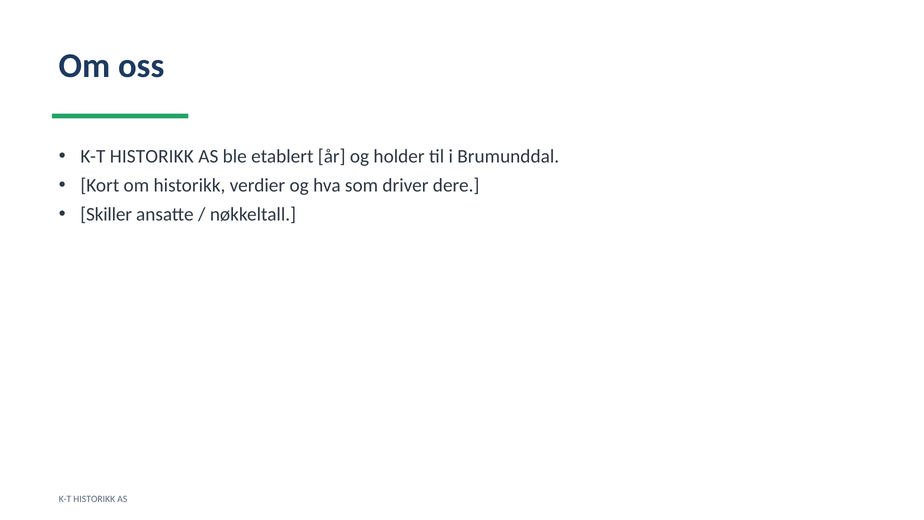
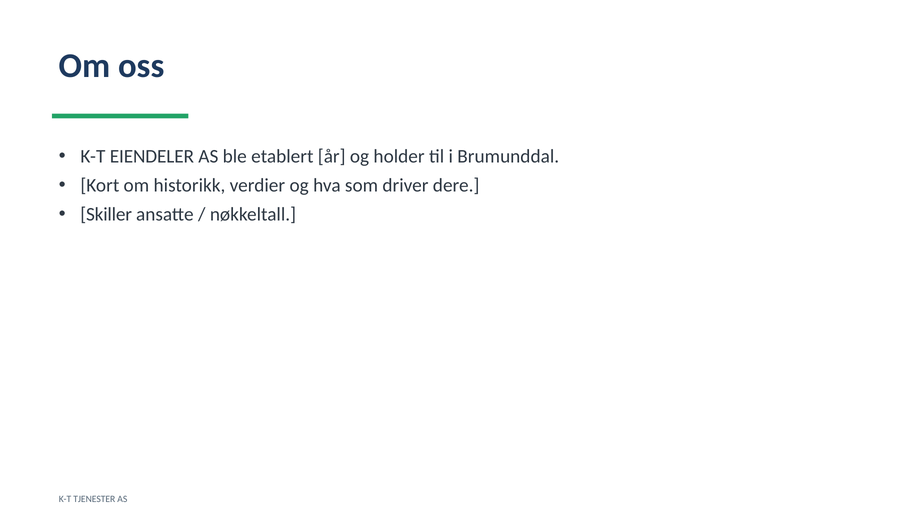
HISTORIKK at (152, 156): HISTORIKK -> EIENDELER
HISTORIKK at (94, 499): HISTORIKK -> TJENESTER
